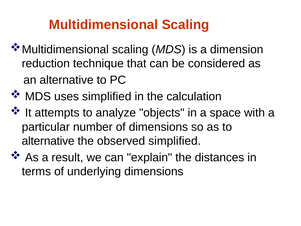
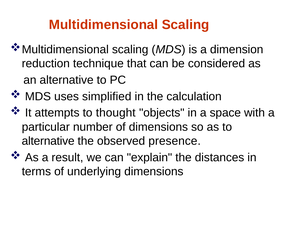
analyze: analyze -> thought
observed simplified: simplified -> presence
